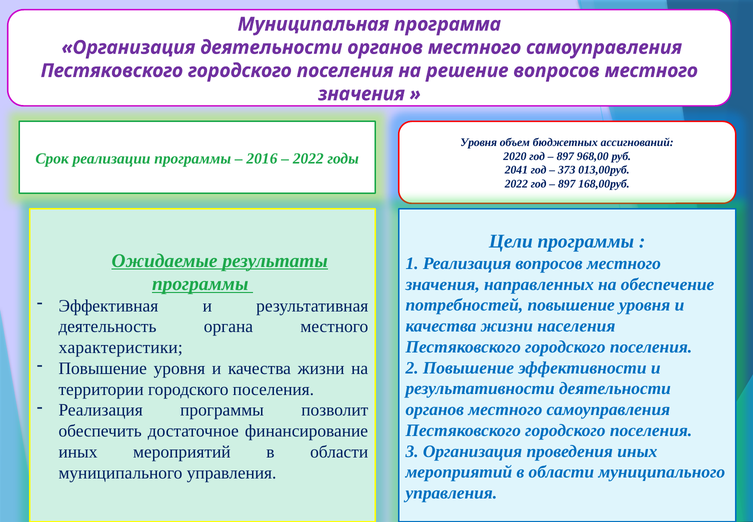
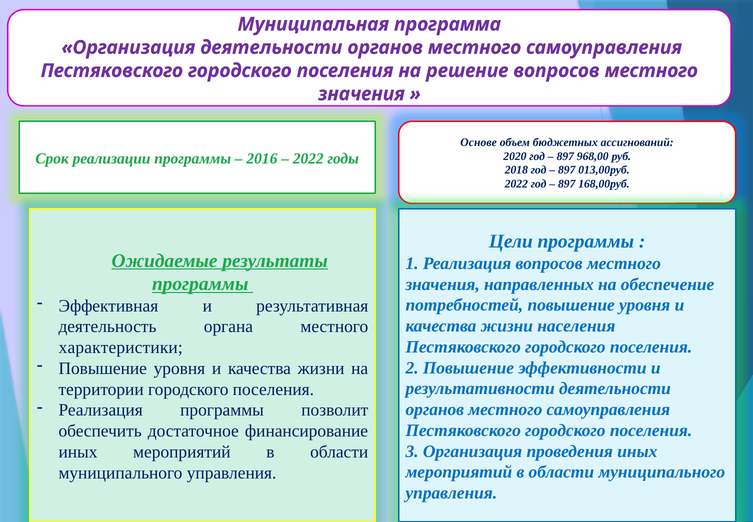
Уровня at (479, 142): Уровня -> Основе
2041: 2041 -> 2018
373 at (567, 170): 373 -> 897
